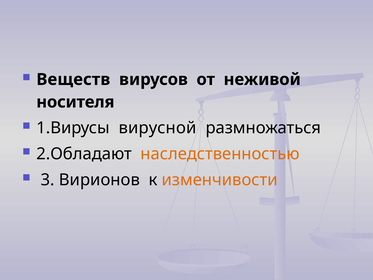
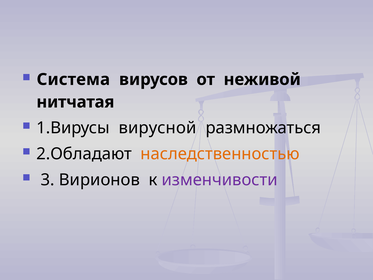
Веществ: Веществ -> Система
носителя: носителя -> нитчатая
изменчивости colour: orange -> purple
